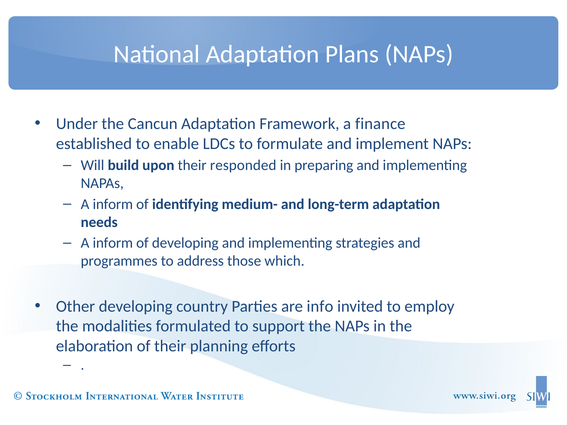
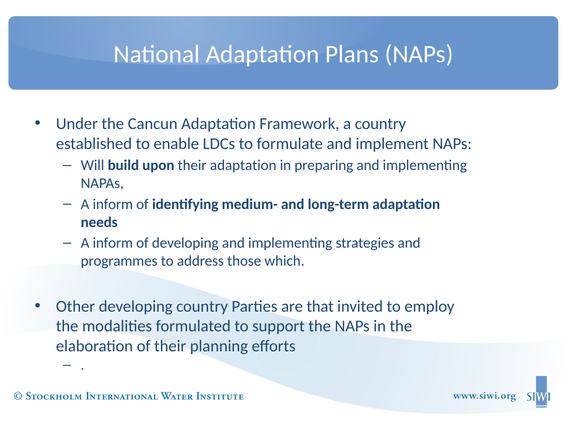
a finance: finance -> country
their responded: responded -> adaptation
info: info -> that
